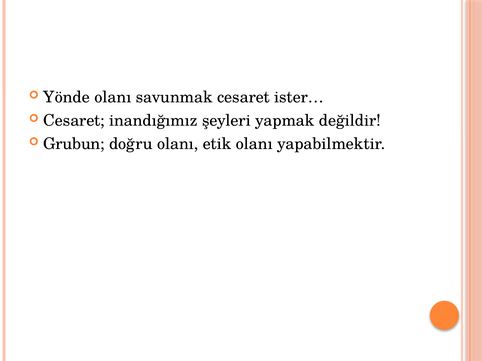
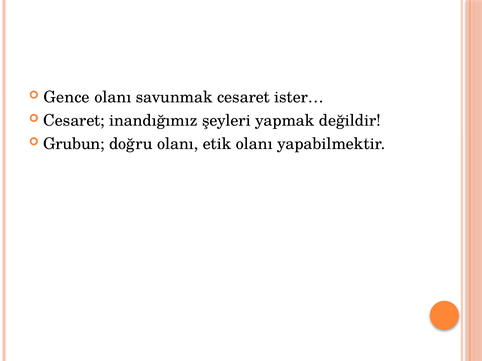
Yönde: Yönde -> Gence
